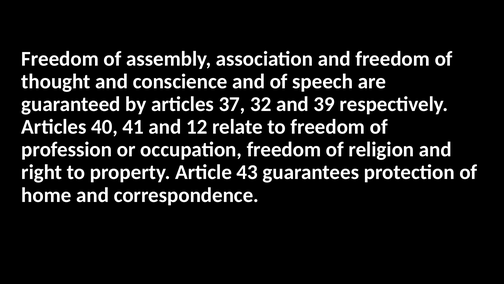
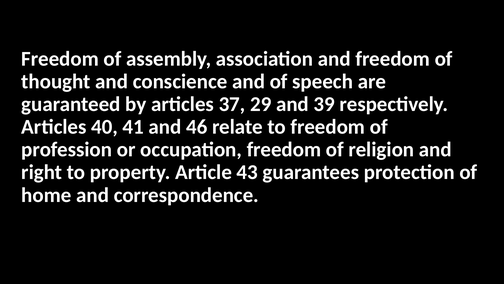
32: 32 -> 29
12: 12 -> 46
